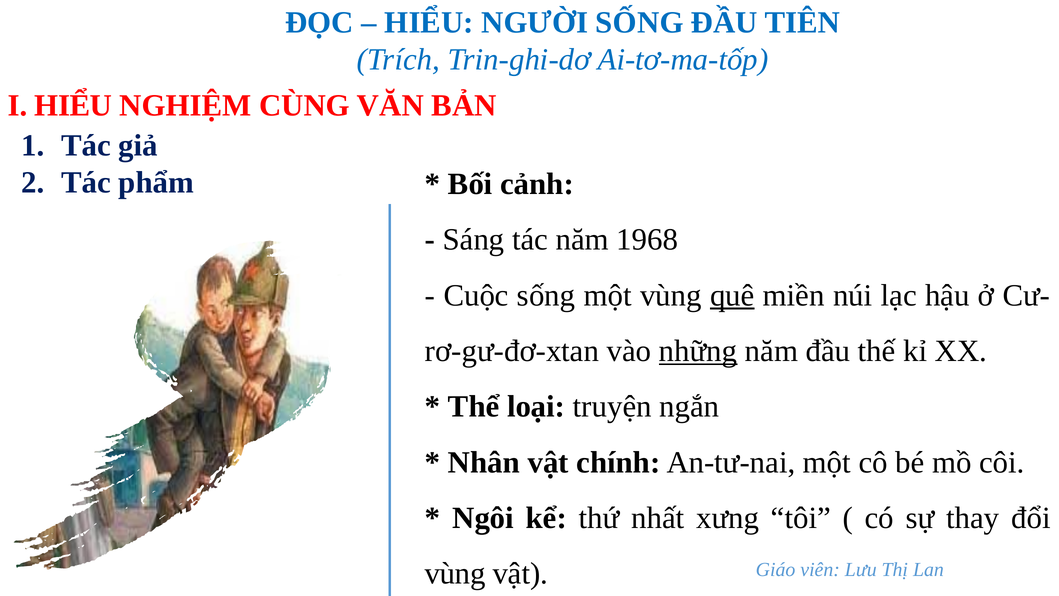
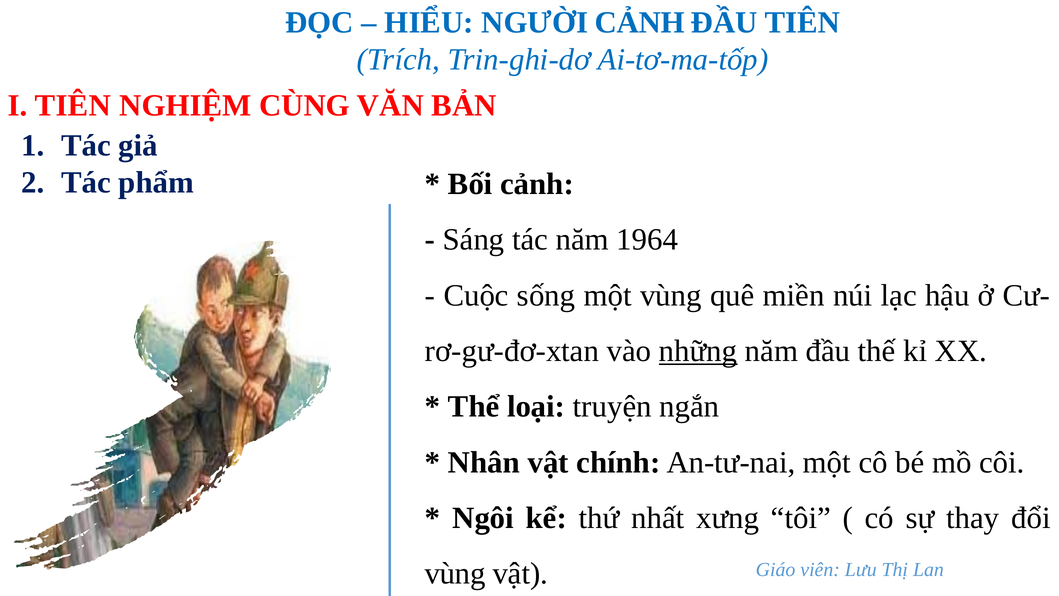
NGƯỜI SỐNG: SỐNG -> CẢNH
I HIỂU: HIỂU -> TIÊN
1968: 1968 -> 1964
quê underline: present -> none
